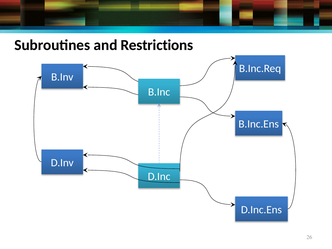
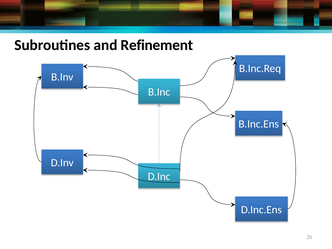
Restrictions: Restrictions -> Refinement
